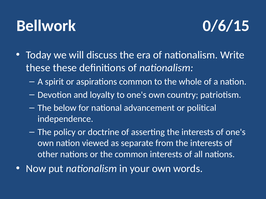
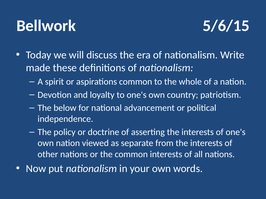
0/6/15: 0/6/15 -> 5/6/15
these at (38, 68): these -> made
